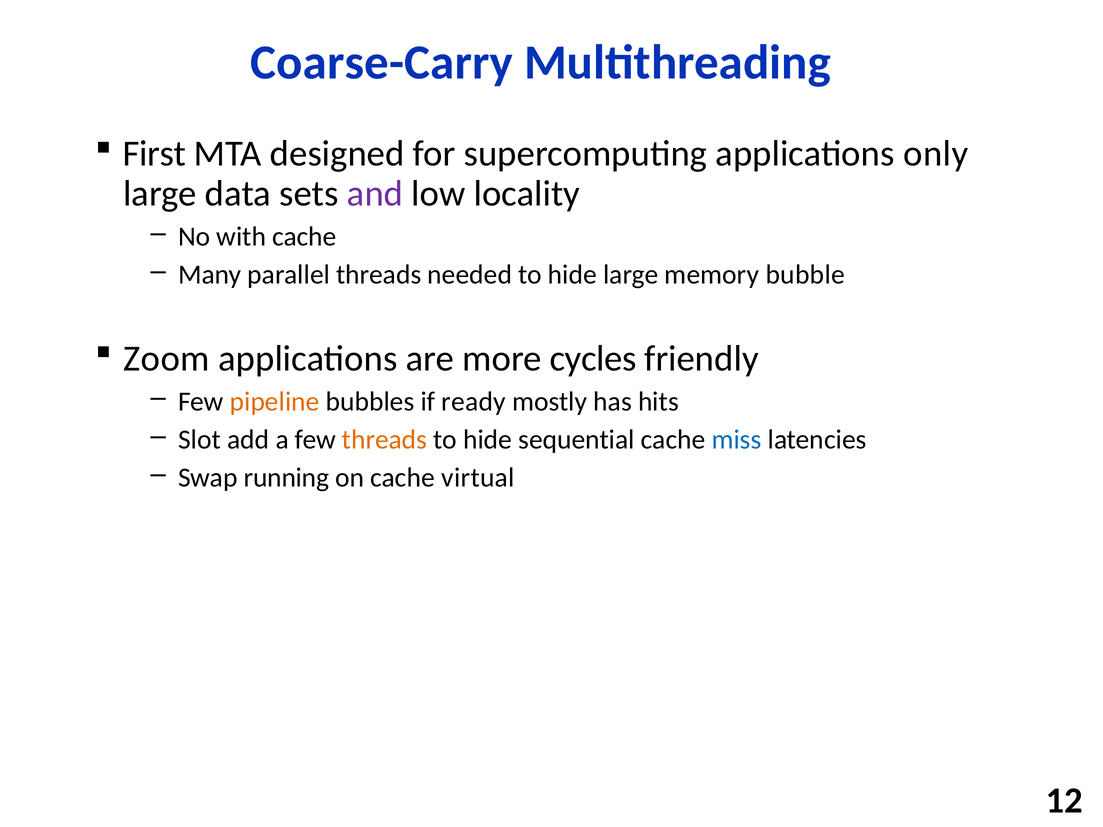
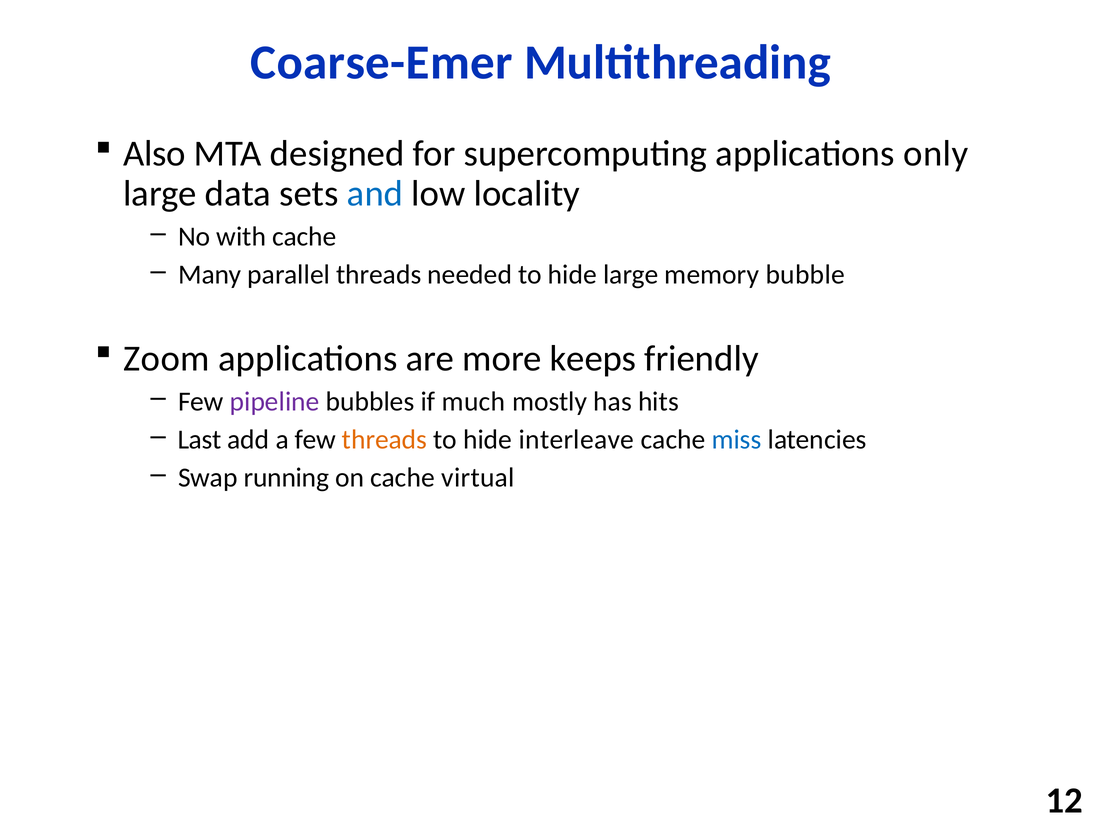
Coarse-Carry: Coarse-Carry -> Coarse-Emer
First: First -> Also
and colour: purple -> blue
cycles: cycles -> keeps
pipeline colour: orange -> purple
ready: ready -> much
Slot: Slot -> Last
sequential: sequential -> interleave
